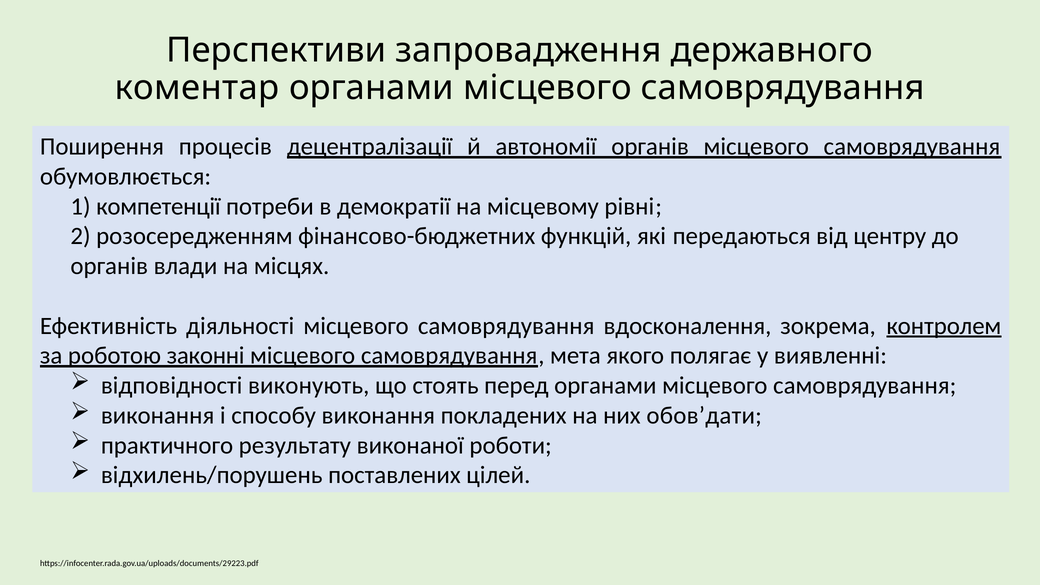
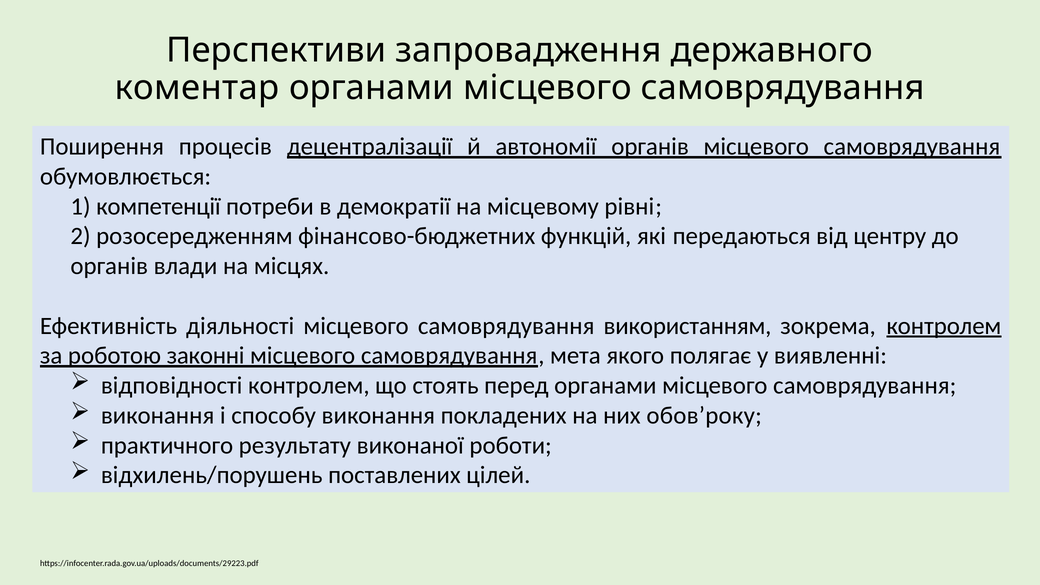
вдосконалення: вдосконалення -> використанням
відповідності виконують: виконують -> контролем
обов’дати: обов’дати -> обов’року
